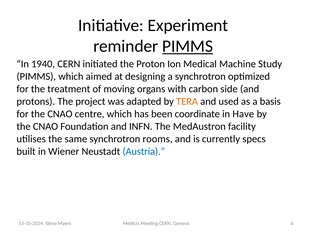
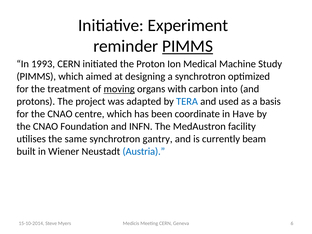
1940: 1940 -> 1993
moving underline: none -> present
side: side -> into
TERA colour: orange -> blue
rooms: rooms -> gantry
specs: specs -> beam
